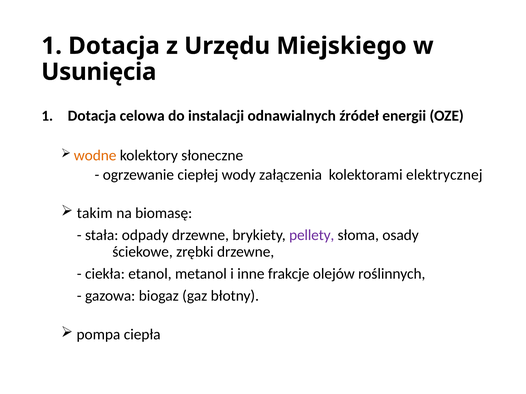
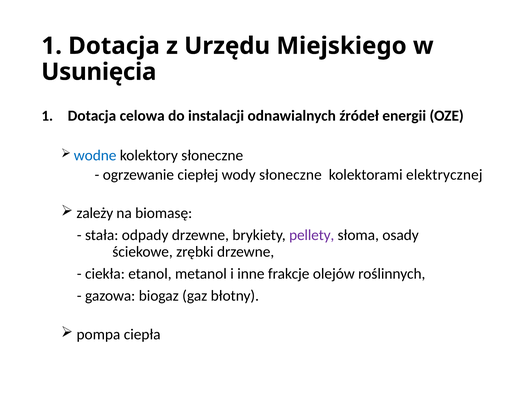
wodne colour: orange -> blue
wody załączenia: załączenia -> słoneczne
takim: takim -> zależy
